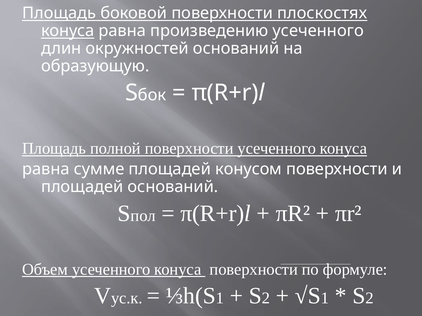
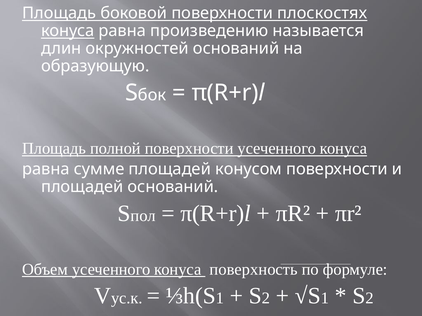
произведению усеченного: усеченного -> называется
конуса поверхности: поверхности -> поверхность
